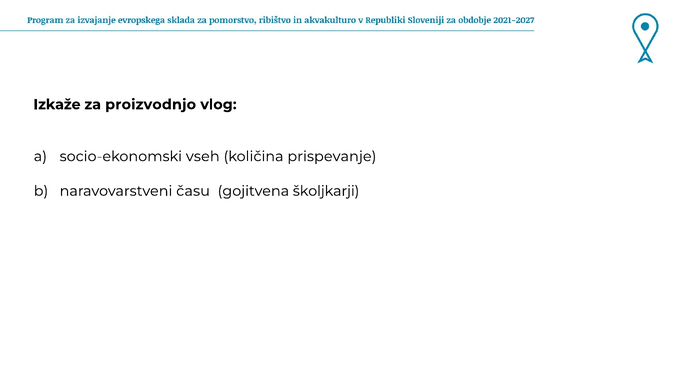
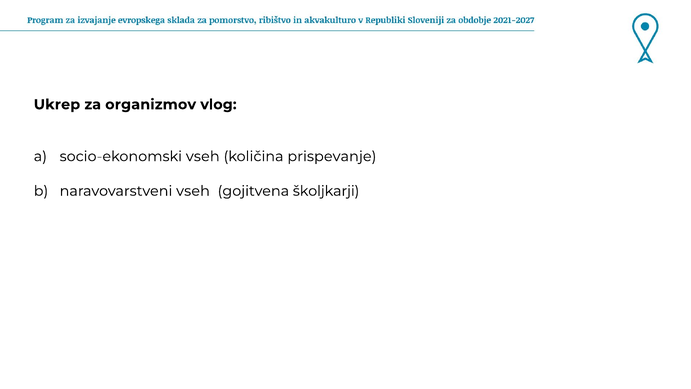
Izkaže: Izkaže -> Ukrep
proizvodnjo: proizvodnjo -> organizmov
naravovarstveni času: času -> vseh
